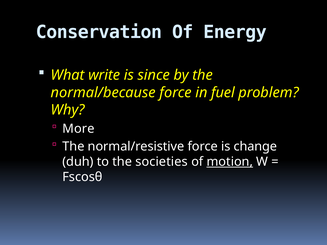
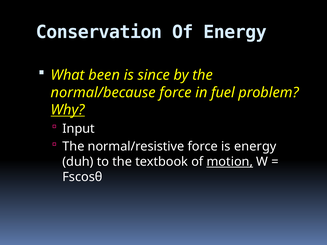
write: write -> been
Why underline: none -> present
More: More -> Input
is change: change -> energy
societies: societies -> textbook
